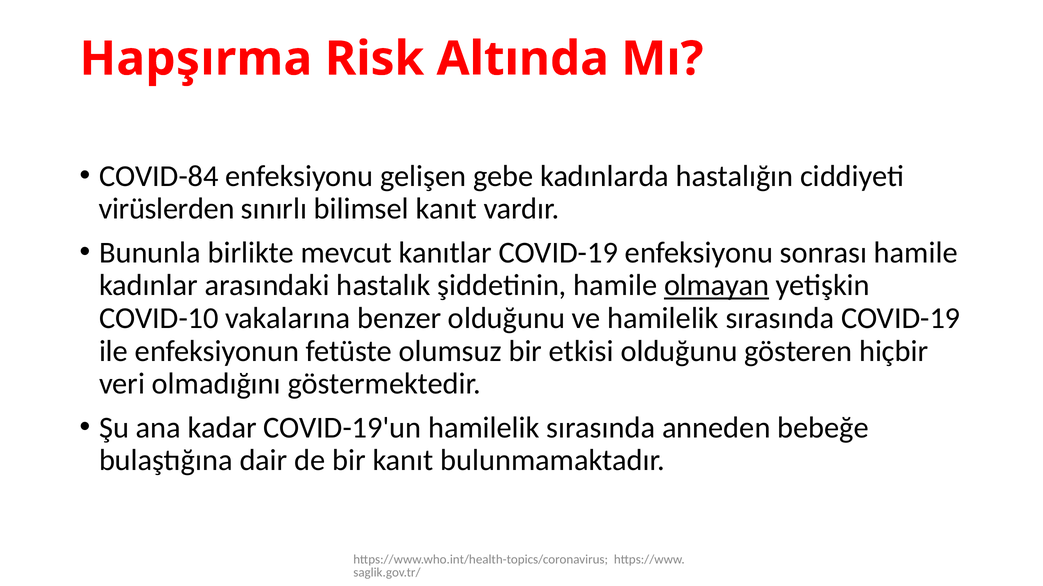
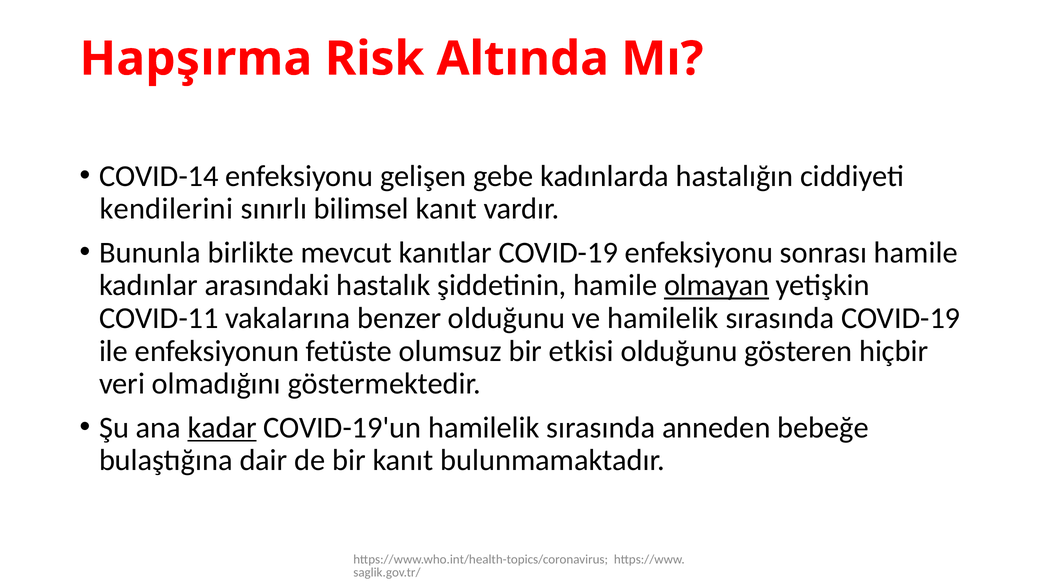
COVID-84: COVID-84 -> COVID-14
virüslerden: virüslerden -> kendilerini
COVID-10: COVID-10 -> COVID-11
kadar underline: none -> present
